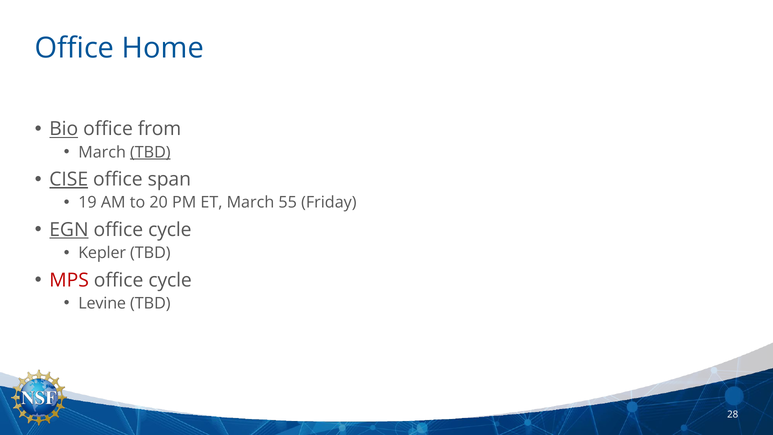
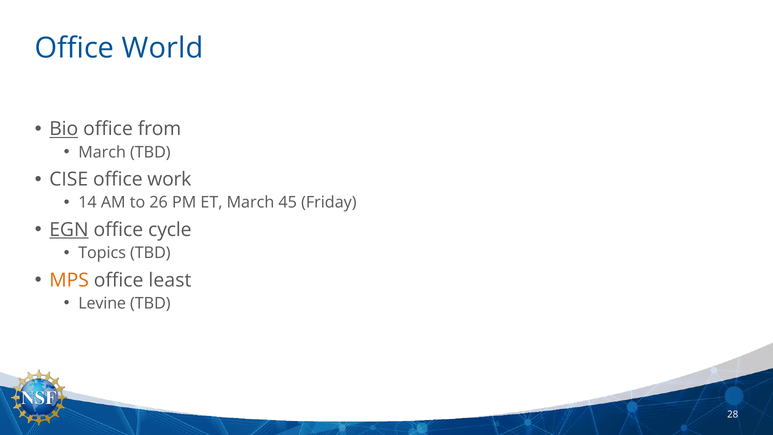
Home: Home -> World
TBD at (150, 152) underline: present -> none
CISE underline: present -> none
span: span -> work
19: 19 -> 14
20: 20 -> 26
55: 55 -> 45
Kepler: Kepler -> Topics
MPS colour: red -> orange
cycle at (170, 280): cycle -> least
